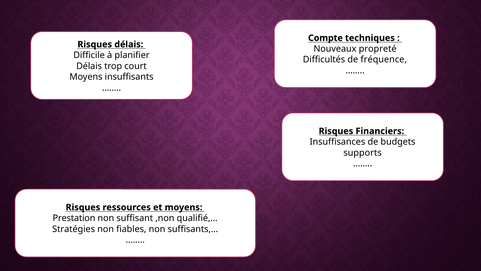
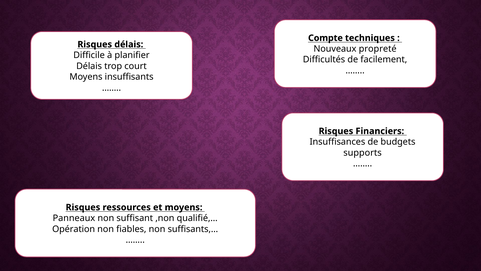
fréquence: fréquence -> facilement
Prestation: Prestation -> Panneaux
Stratégies: Stratégies -> Opération
